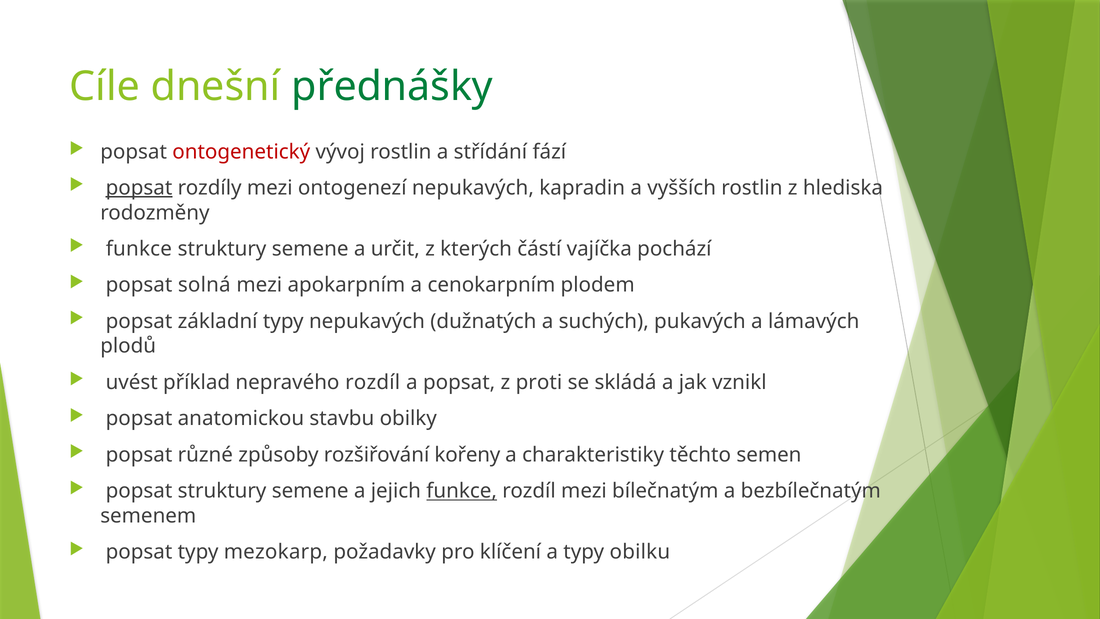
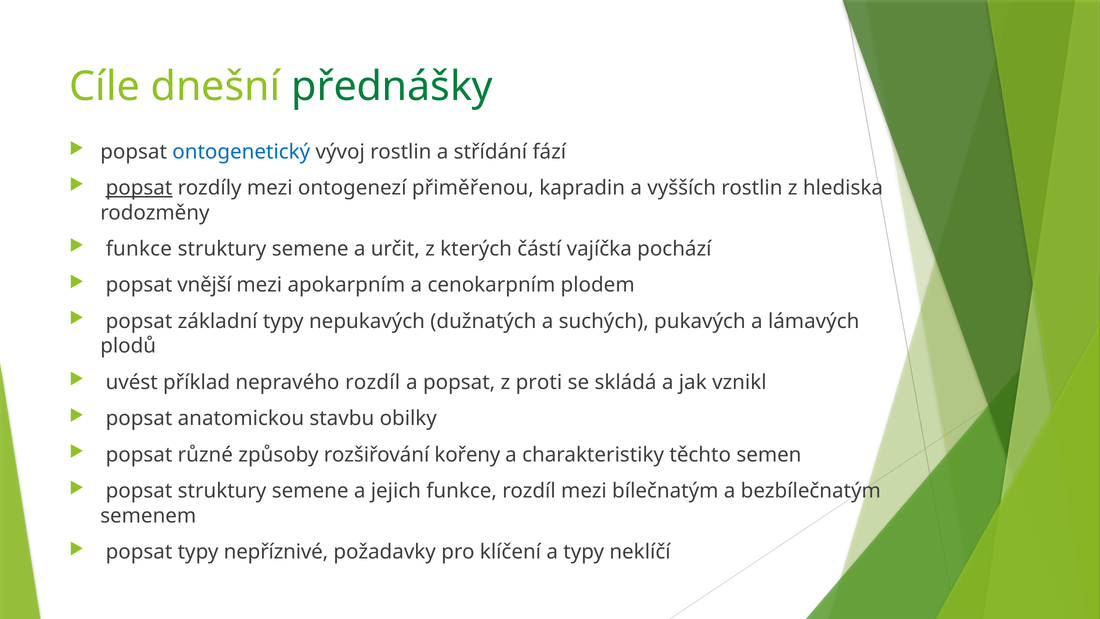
ontogenetický colour: red -> blue
ontogenezí nepukavých: nepukavých -> přiměřenou
solná: solná -> vnější
funkce at (462, 491) underline: present -> none
mezokarp: mezokarp -> nepříznivé
obilku: obilku -> neklíčí
